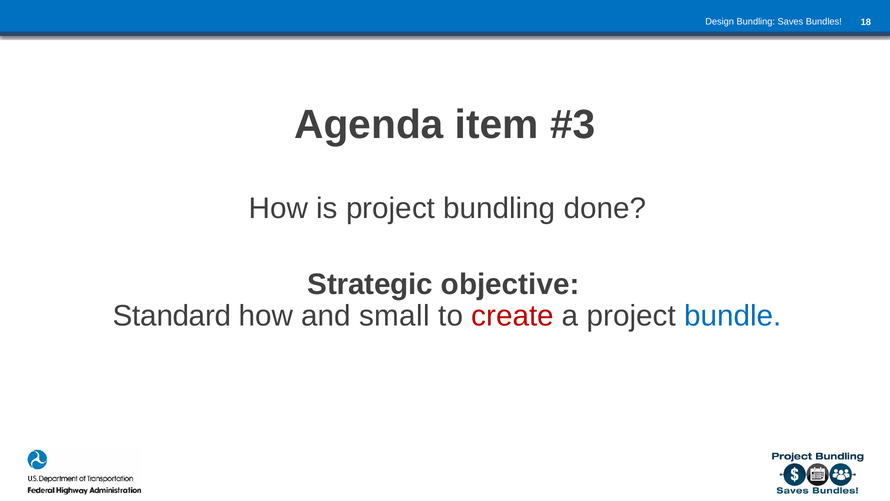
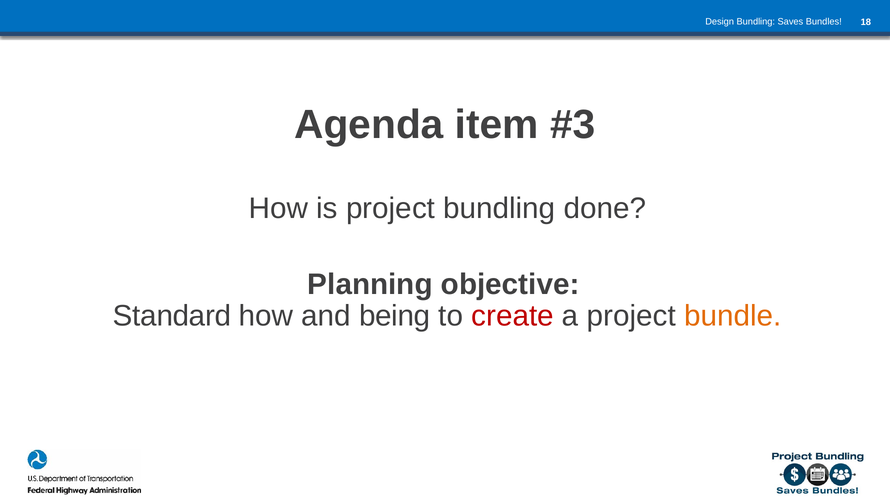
Strategic: Strategic -> Planning
small: small -> being
bundle colour: blue -> orange
